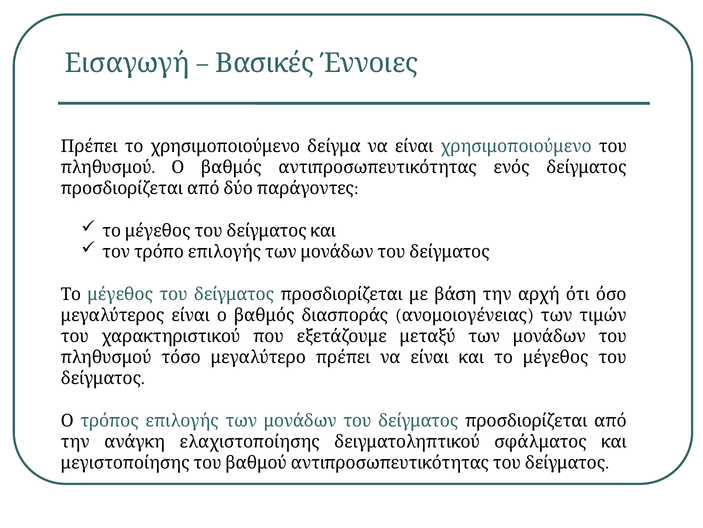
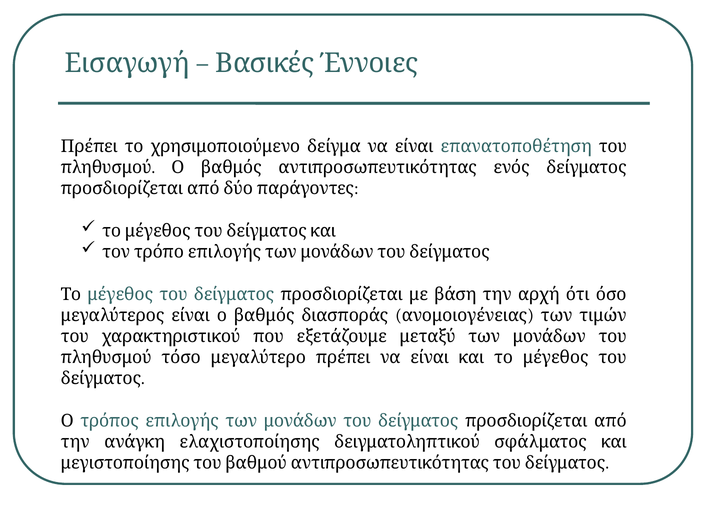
είναι χρησιμοποιούμενο: χρησιμοποιούμενο -> επανατοποθέτηση
